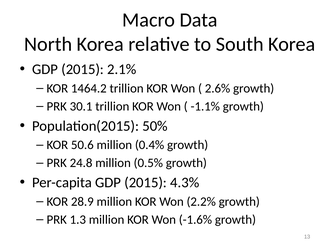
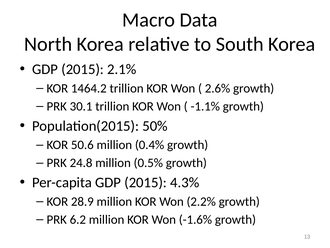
1.3: 1.3 -> 6.2
